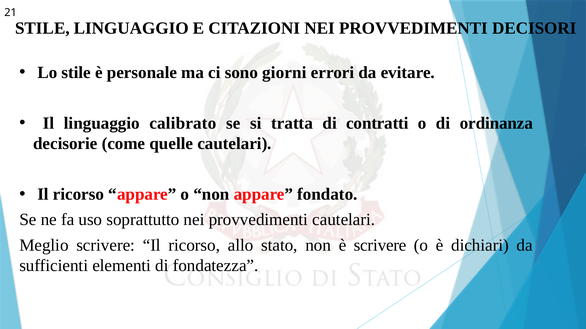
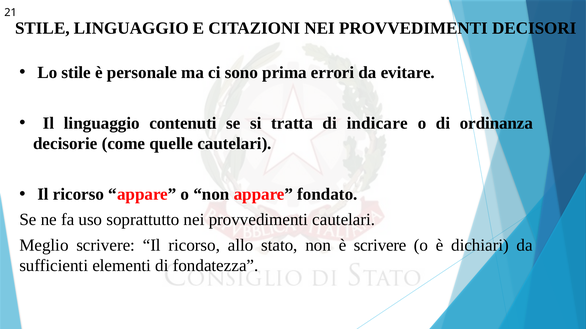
giorni: giorni -> prima
calibrato: calibrato -> contenuti
contratti: contratti -> indicare
